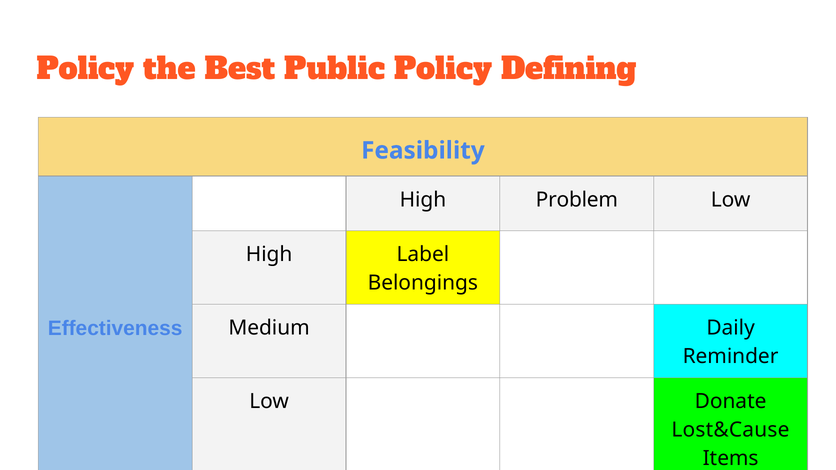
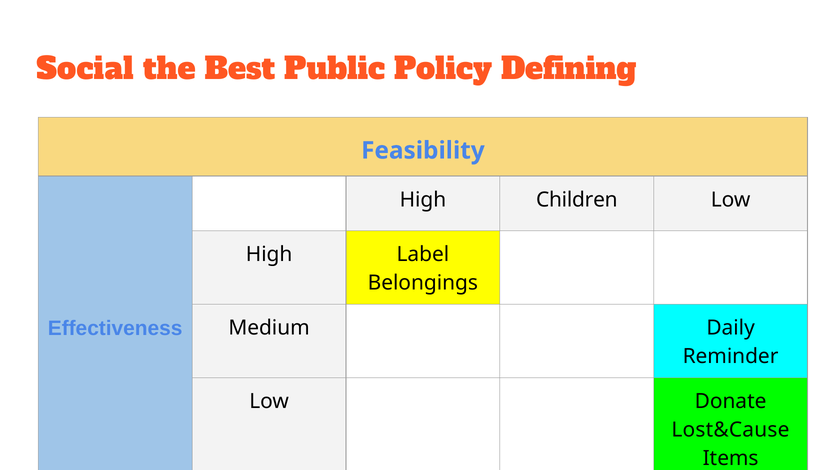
Policy at (86, 69): Policy -> Social
Problem: Problem -> Children
